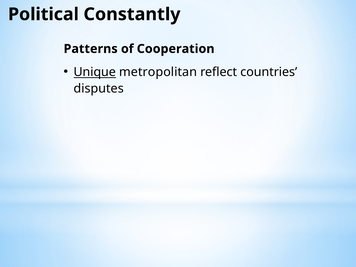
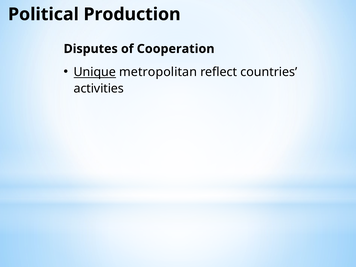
Constantly: Constantly -> Production
Patterns: Patterns -> Disputes
disputes: disputes -> activities
